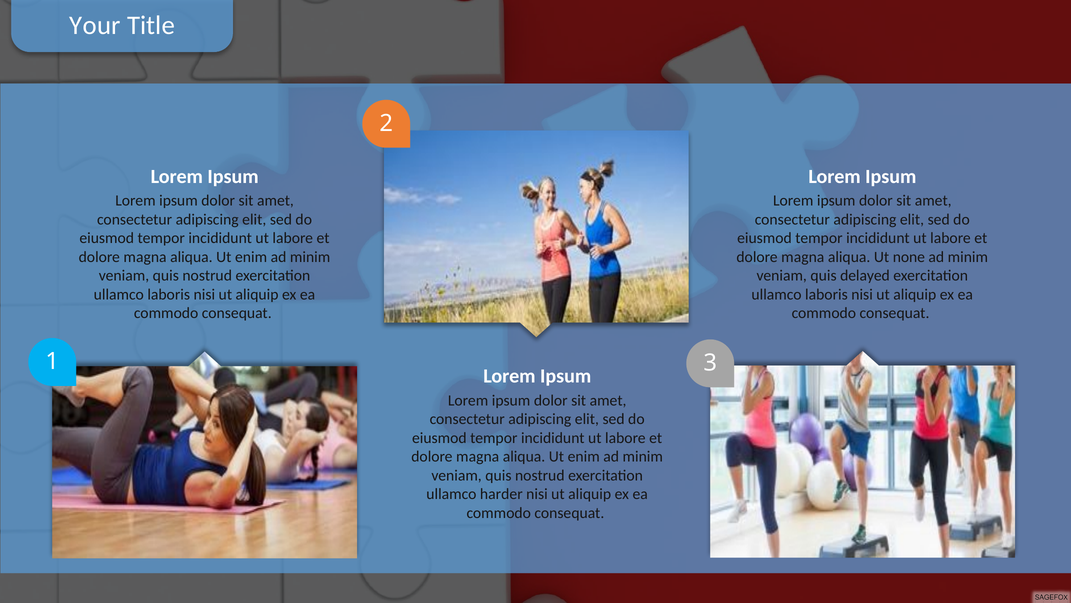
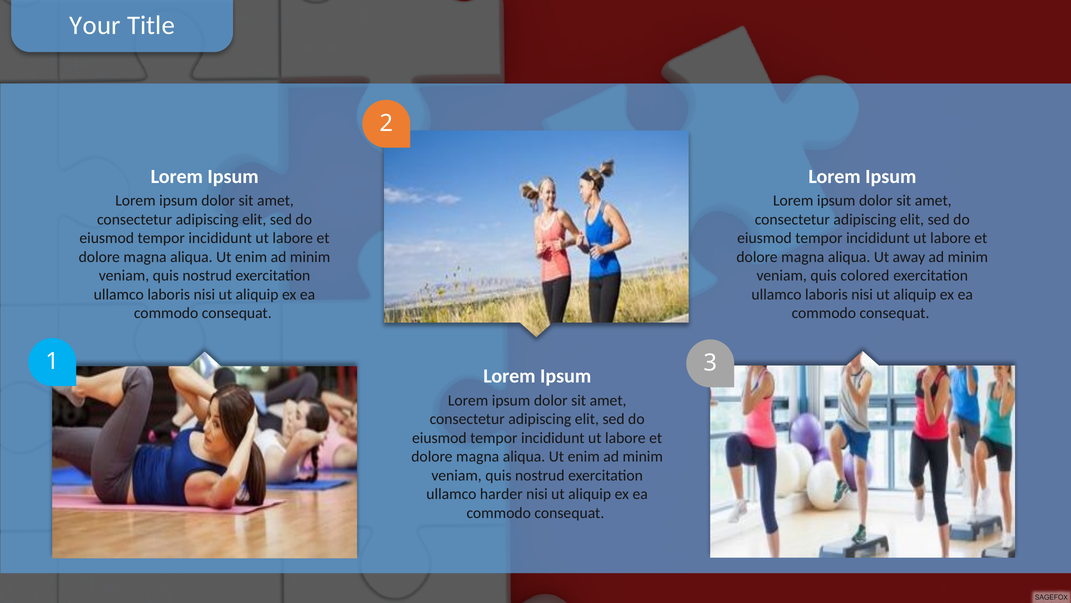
none: none -> away
delayed: delayed -> colored
